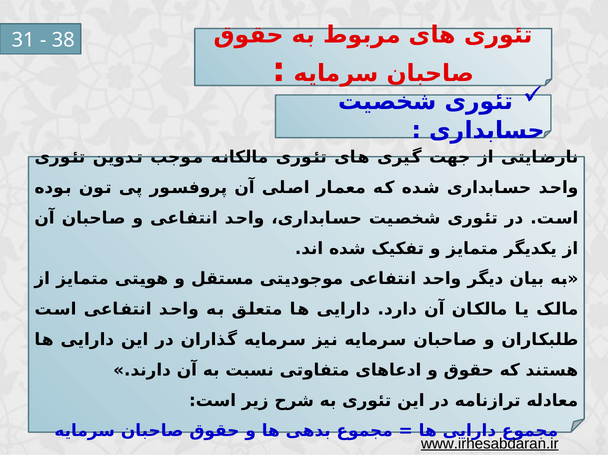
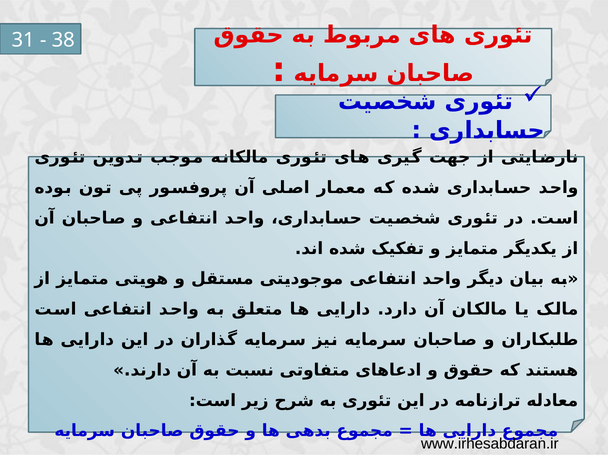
www.irhesabdaran.ir underline: present -> none
